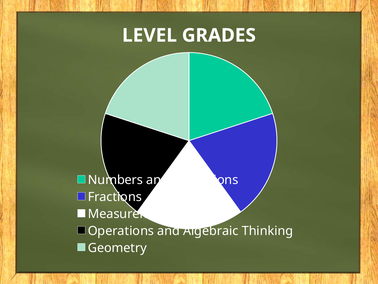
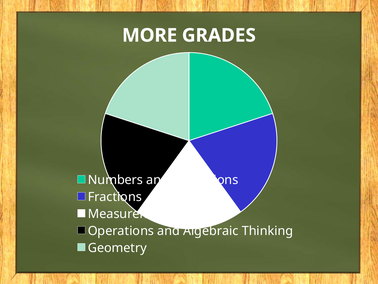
LEVEL: LEVEL -> MORE
